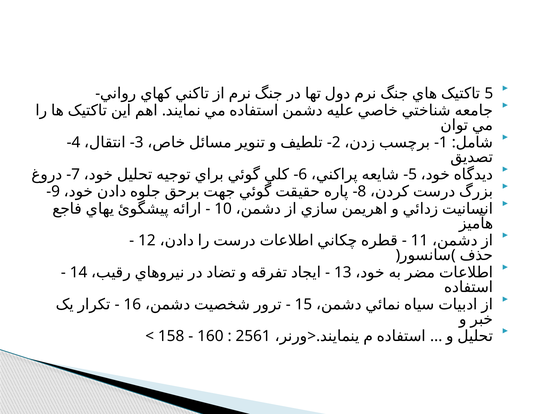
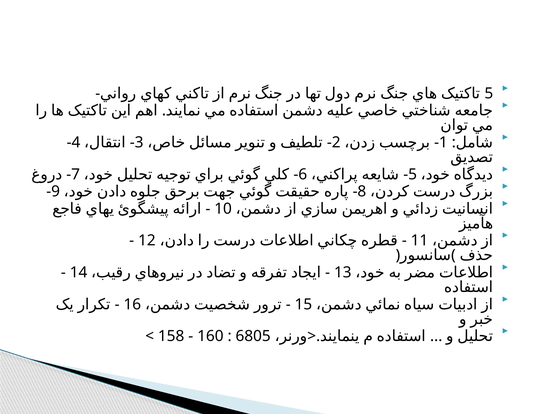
2561: 2561 -> 6805
